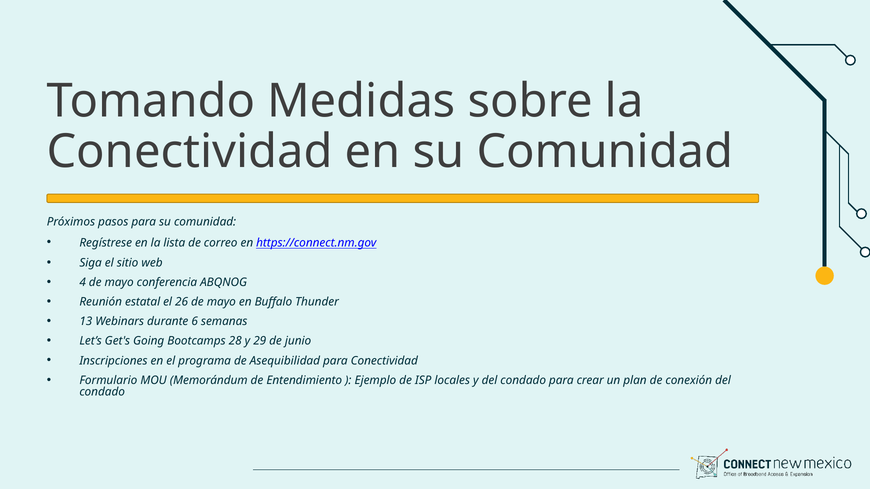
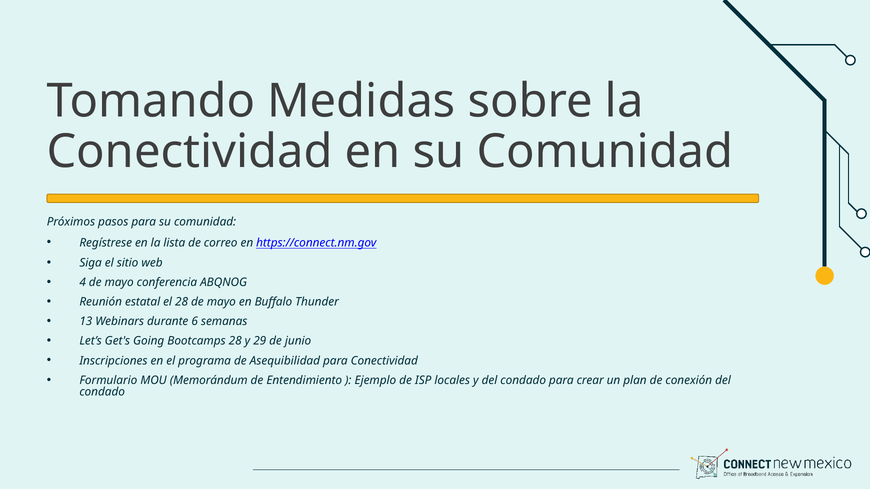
el 26: 26 -> 28
